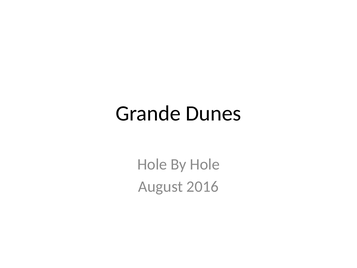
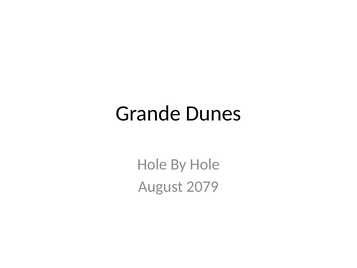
2016: 2016 -> 2079
